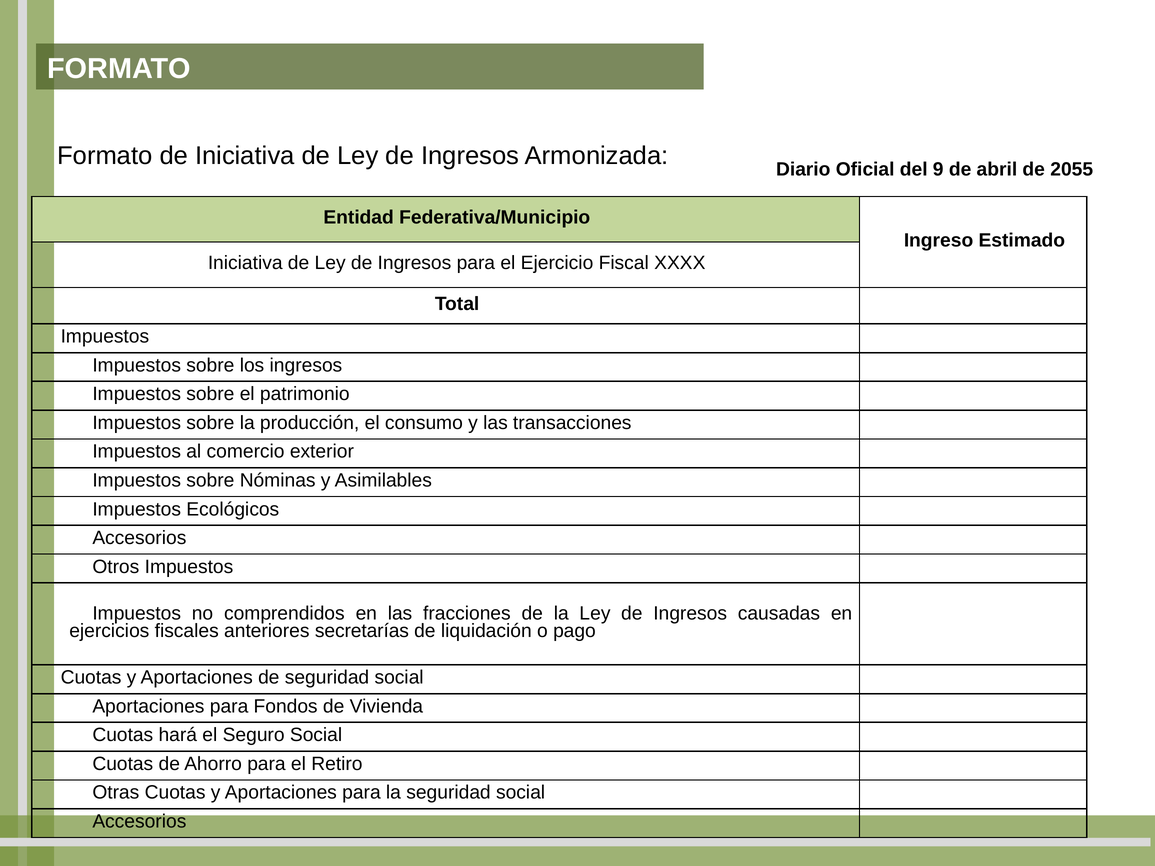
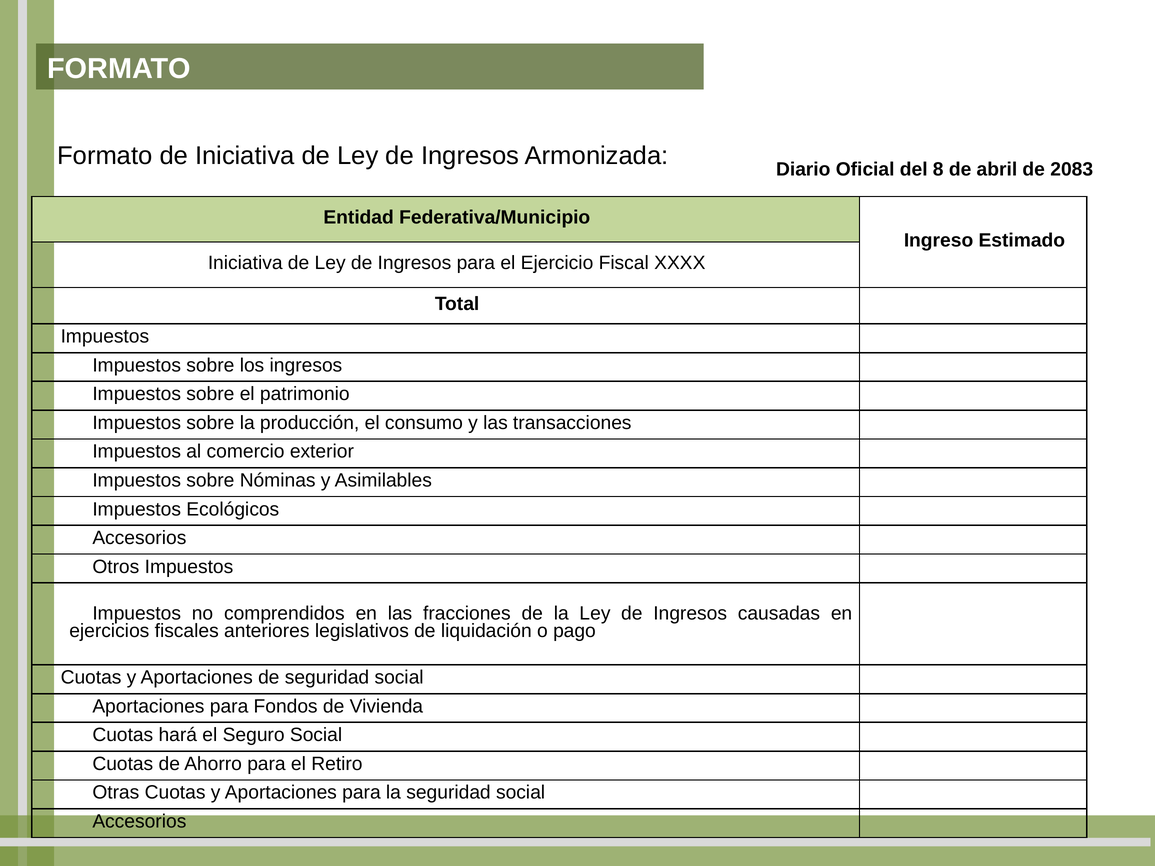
9: 9 -> 8
2055: 2055 -> 2083
secretarías: secretarías -> legislativos
